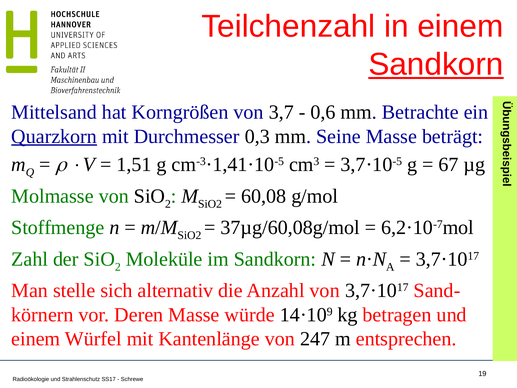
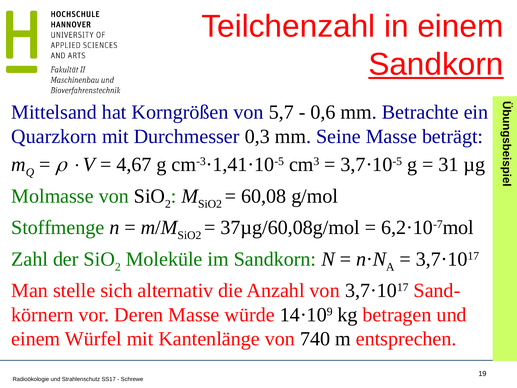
3,7: 3,7 -> 5,7
Quarzkorn underline: present -> none
1,51: 1,51 -> 4,67
67: 67 -> 31
247: 247 -> 740
